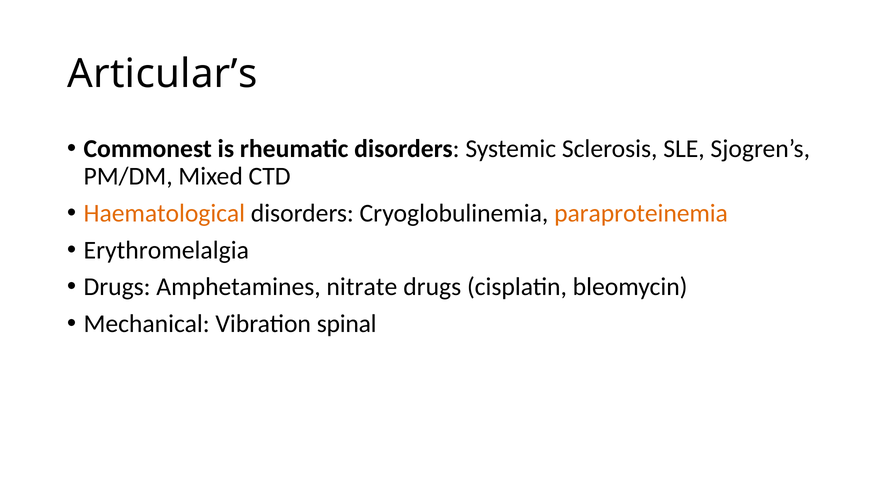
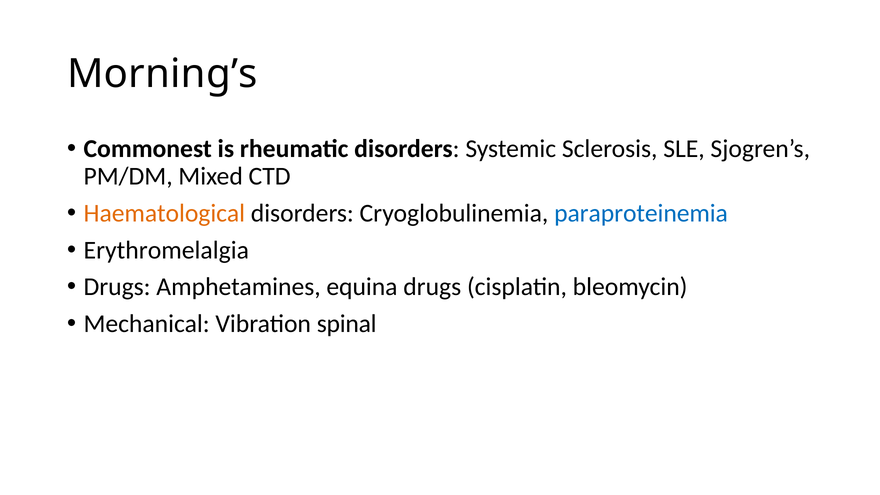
Articular’s: Articular’s -> Morning’s
paraproteinemia colour: orange -> blue
nitrate: nitrate -> equina
